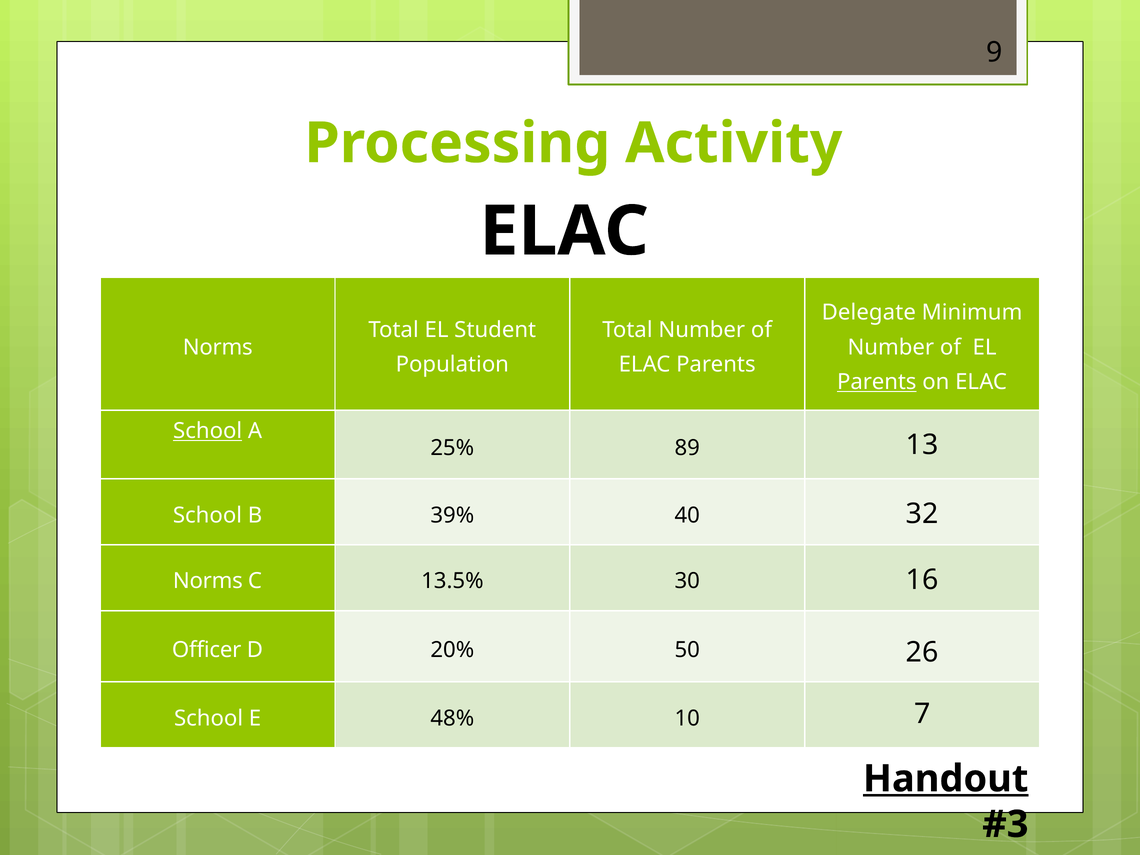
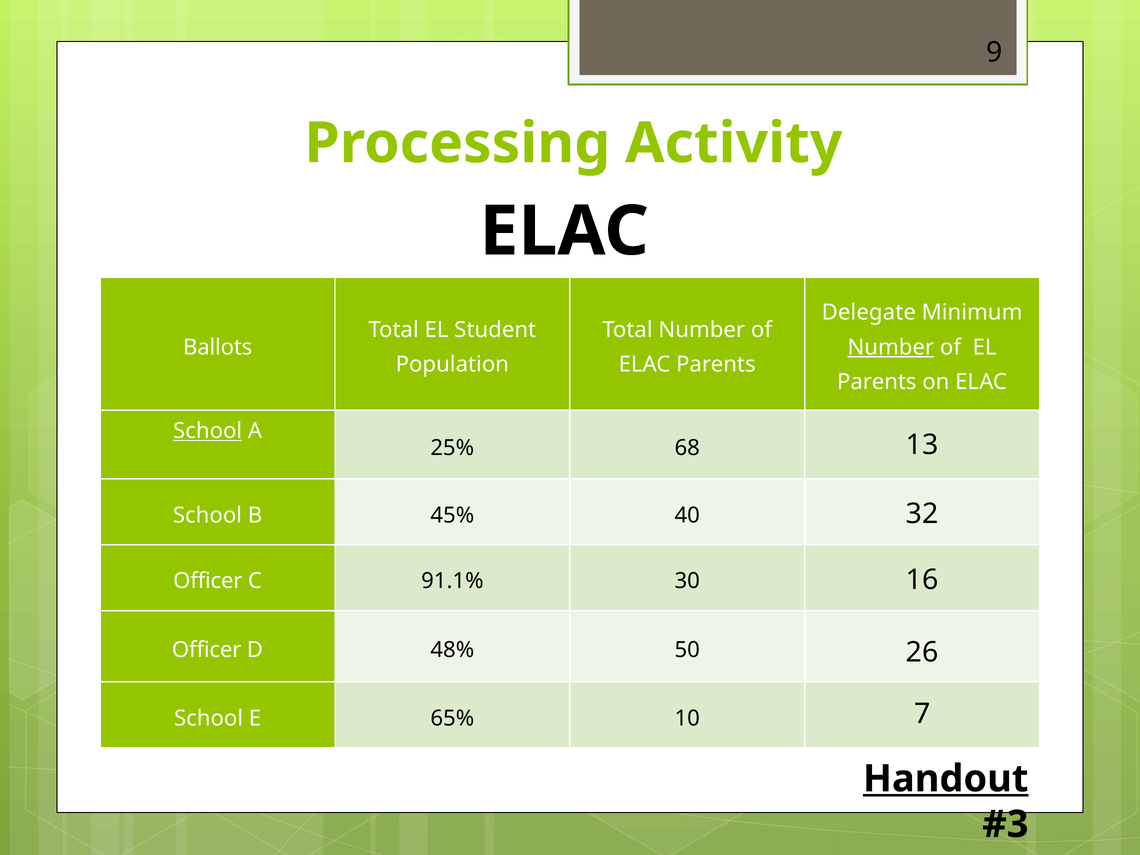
Norms at (218, 347): Norms -> Ballots
Number at (891, 347) underline: none -> present
Parents at (877, 382) underline: present -> none
89: 89 -> 68
39%: 39% -> 45%
Norms at (208, 581): Norms -> Officer
13.5%: 13.5% -> 91.1%
20%: 20% -> 48%
48%: 48% -> 65%
